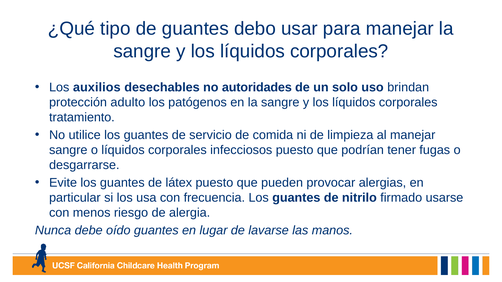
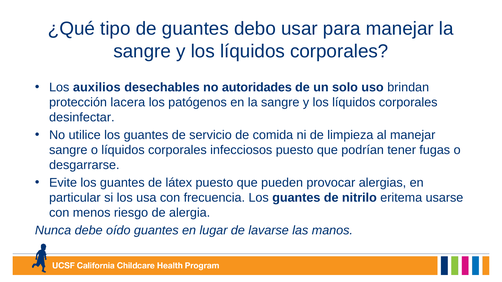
adulto: adulto -> lacera
tratamiento: tratamiento -> desinfectar
firmado: firmado -> eritema
